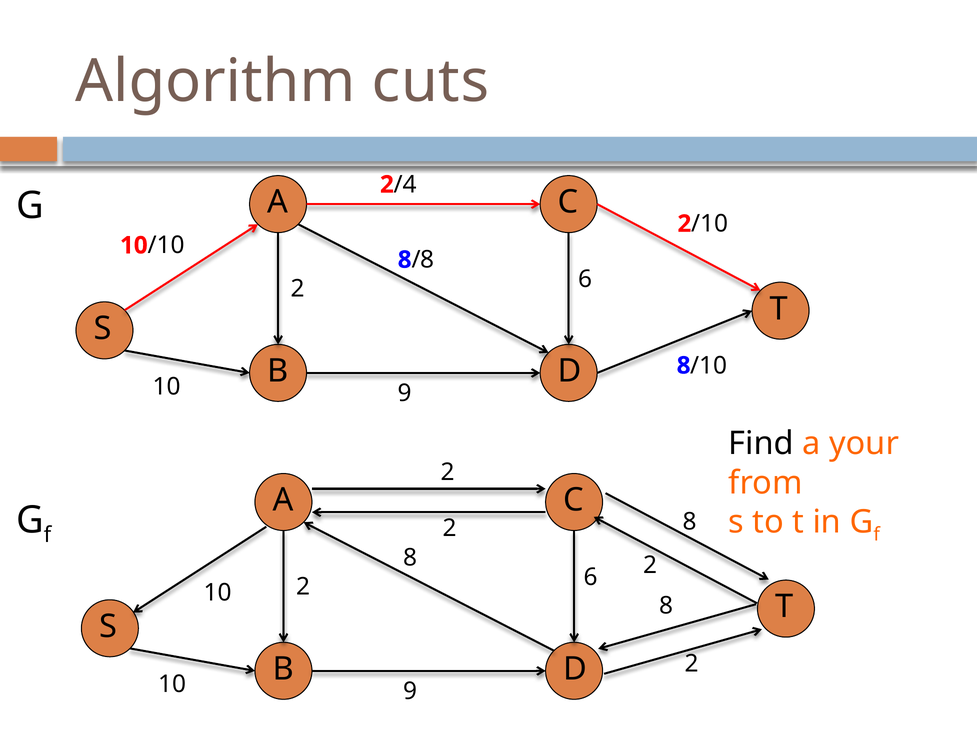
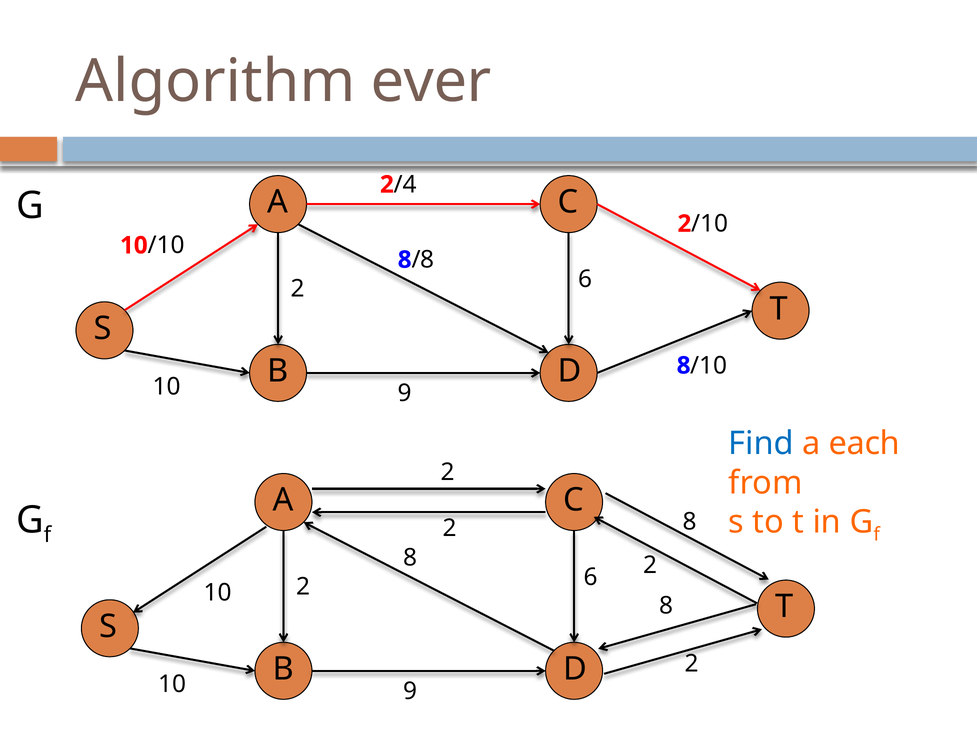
cuts: cuts -> ever
Find colour: black -> blue
your: your -> each
